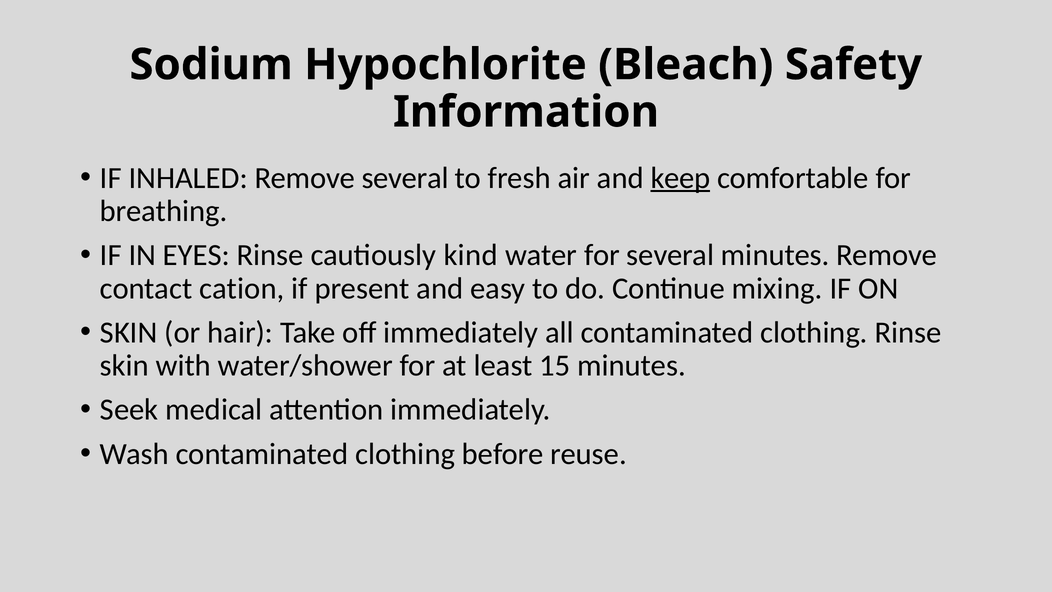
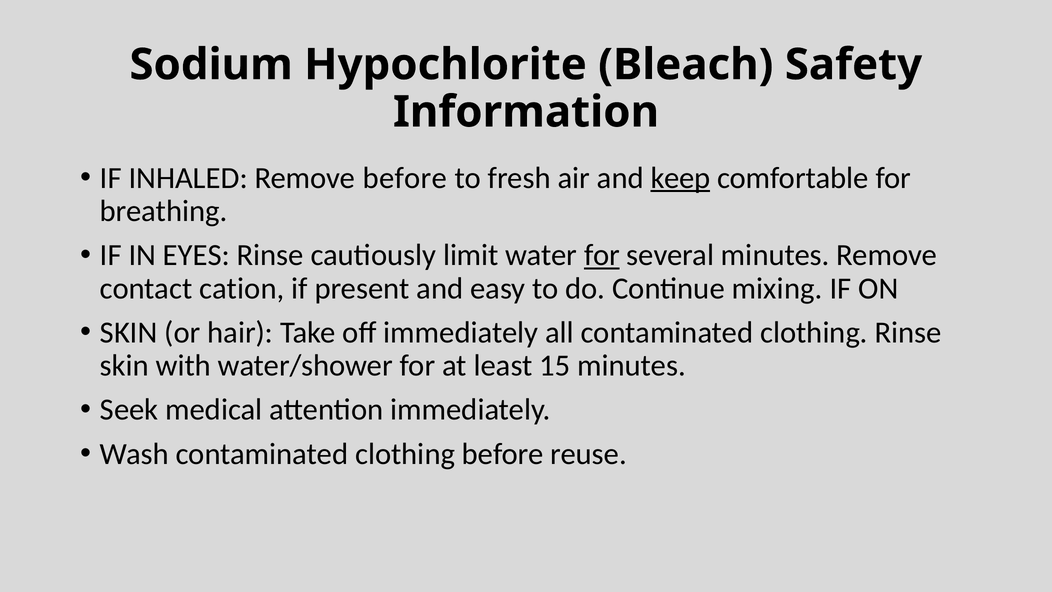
Remove several: several -> before
kind: kind -> limit
for at (602, 255) underline: none -> present
